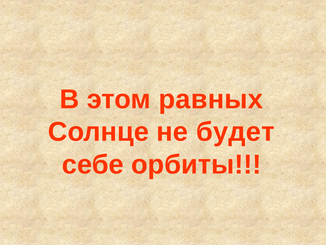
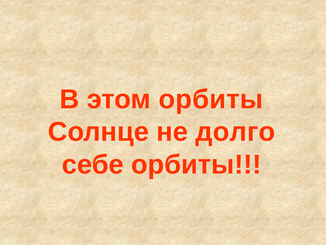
этом равных: равных -> орбиты
будет: будет -> долго
